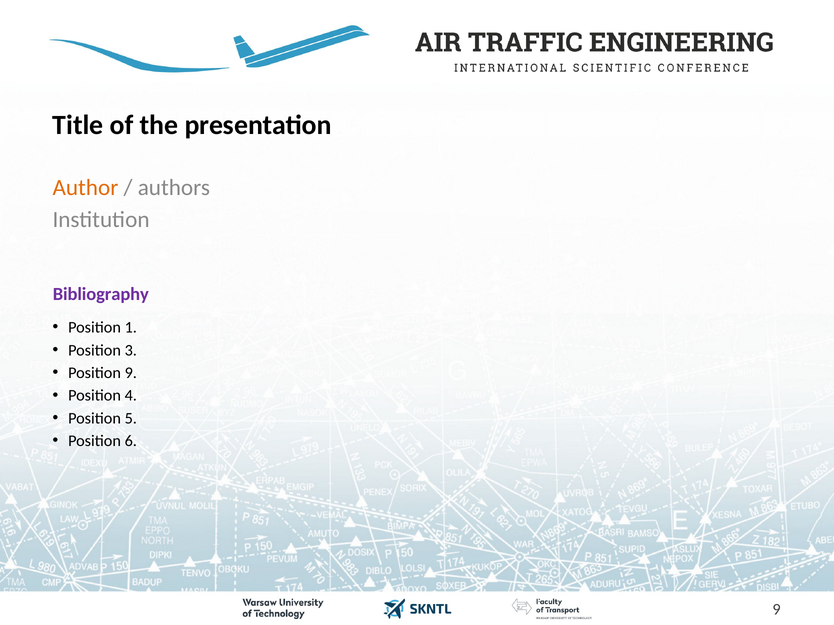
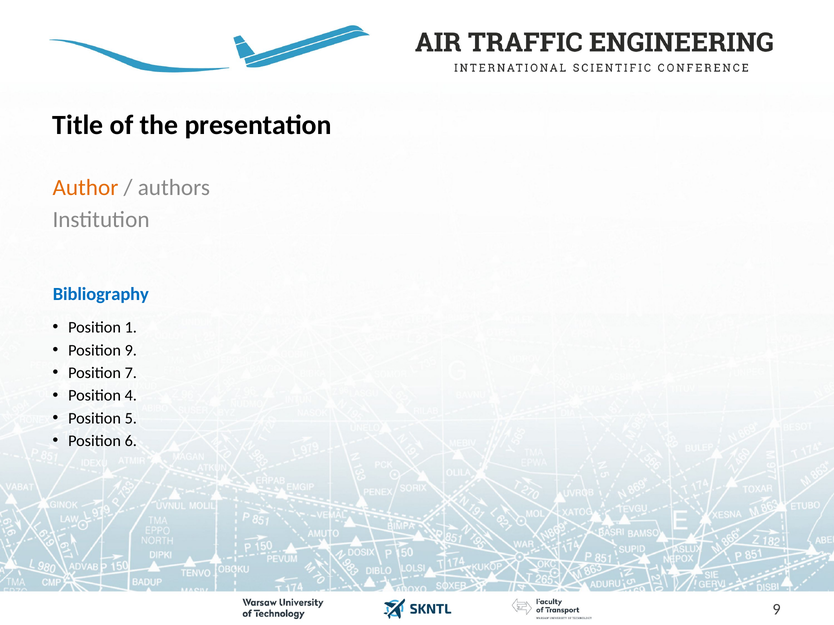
Bibliography colour: purple -> blue
Position 3: 3 -> 9
Position 9: 9 -> 7
